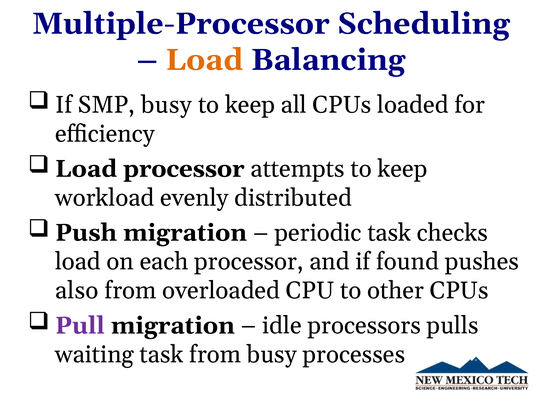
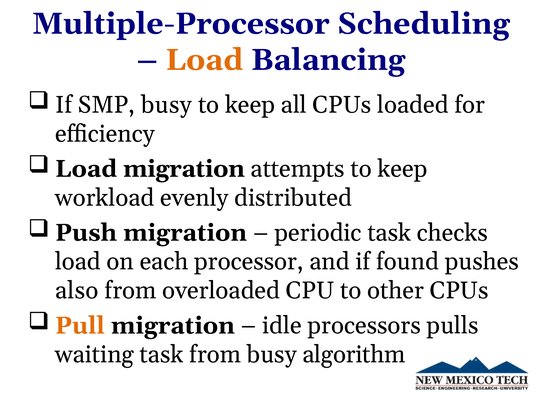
Load processor: processor -> migration
Pull colour: purple -> orange
processes: processes -> algorithm
